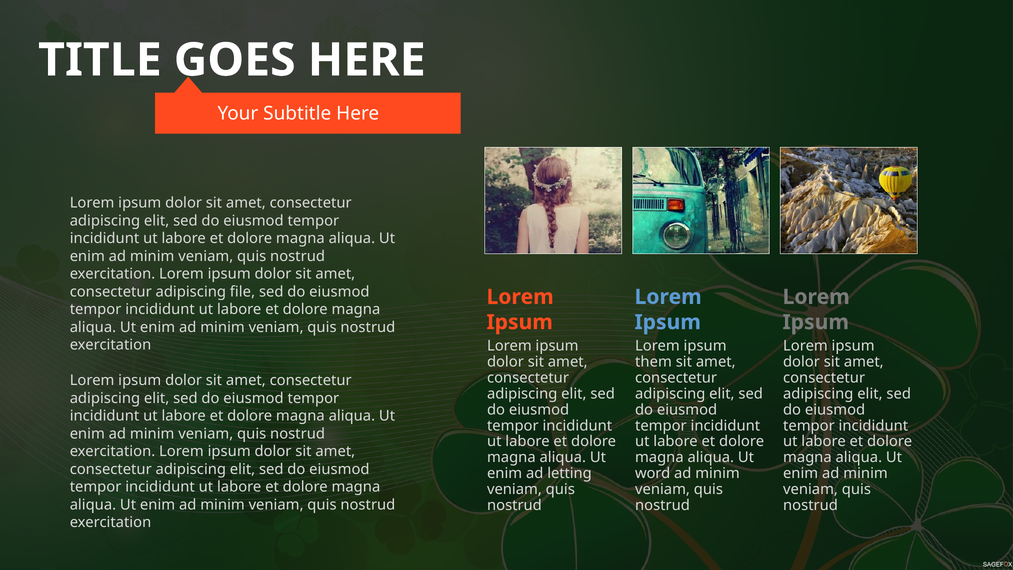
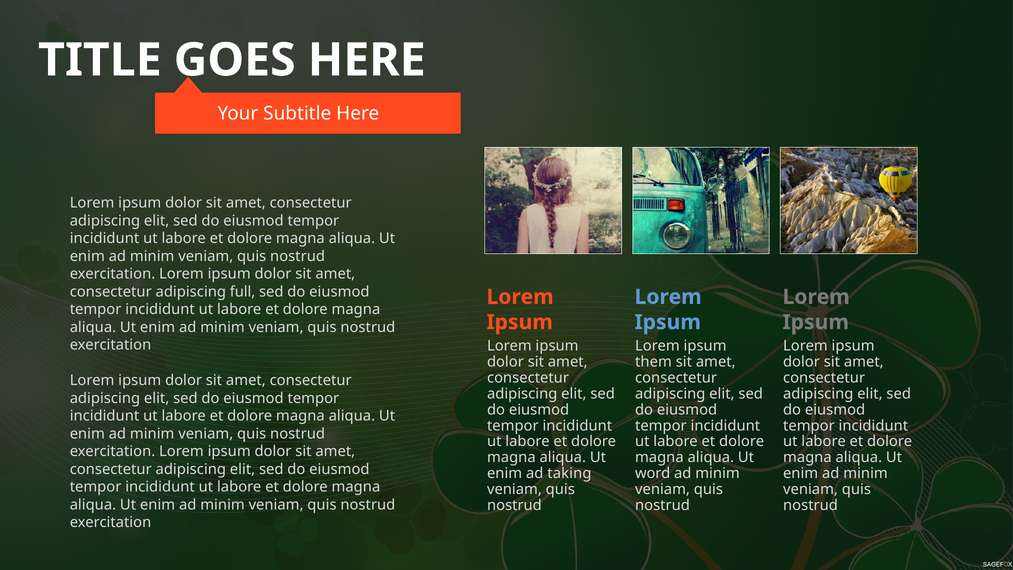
file: file -> full
letting: letting -> taking
